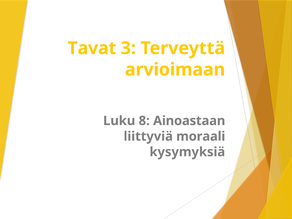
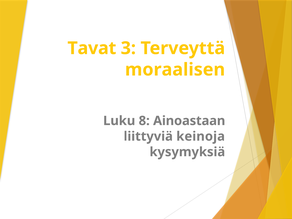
arvioimaan: arvioimaan -> moraalisen
moraali: moraali -> keinoja
